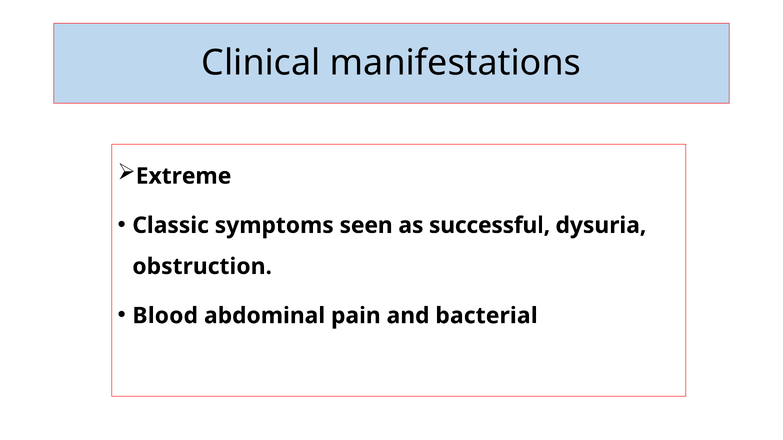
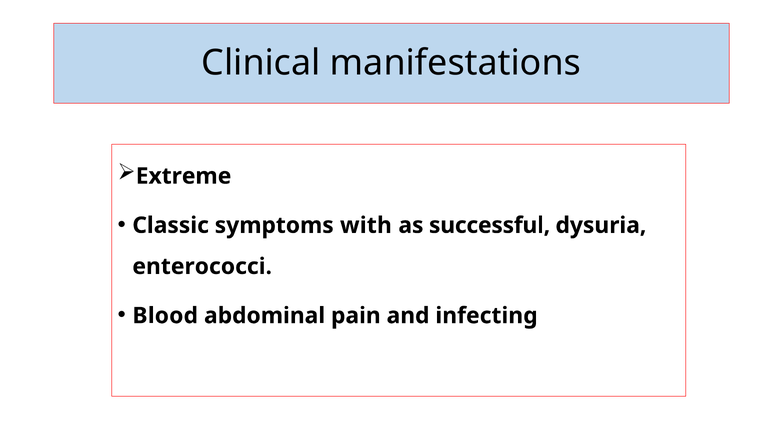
seen: seen -> with
obstruction: obstruction -> enterococci
bacterial: bacterial -> infecting
